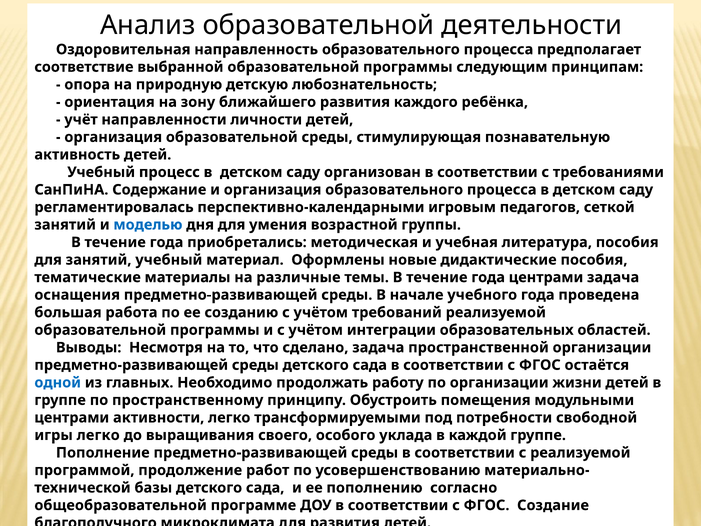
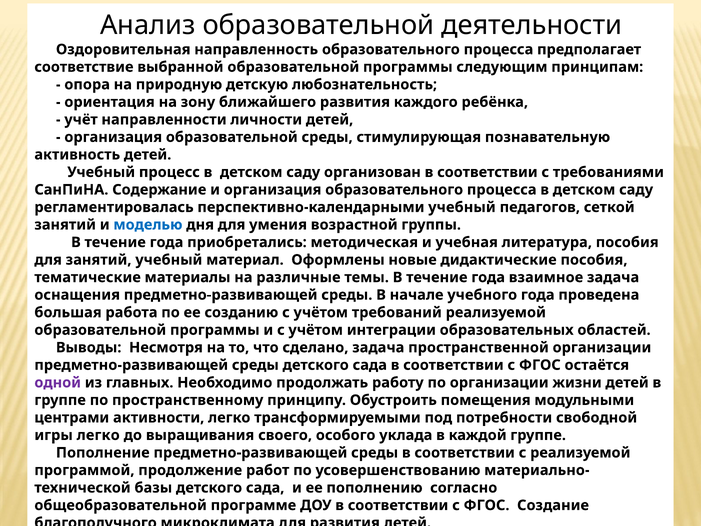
перспективно-календарными игровым: игровым -> учебный
года центрами: центрами -> взаимное
одной colour: blue -> purple
